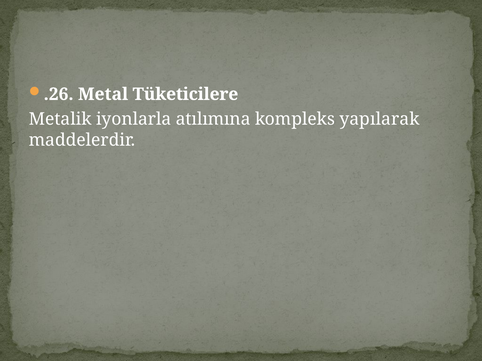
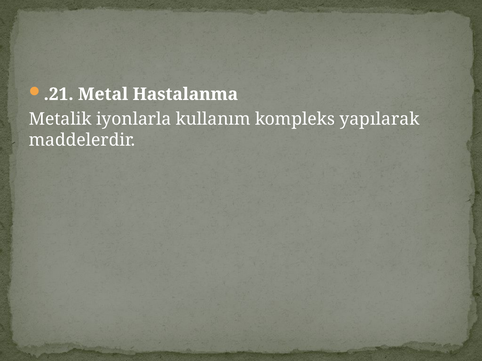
.26: .26 -> .21
Tüketicilere: Tüketicilere -> Hastalanma
atılımına: atılımına -> kullanım
